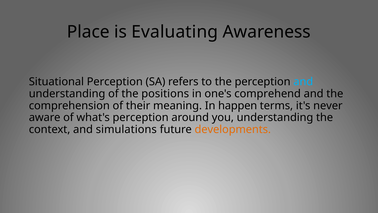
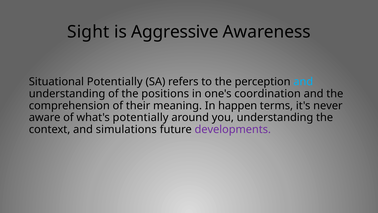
Place: Place -> Sight
Evaluating: Evaluating -> Aggressive
Situational Perception: Perception -> Potentially
comprehend: comprehend -> coordination
what's perception: perception -> potentially
developments colour: orange -> purple
